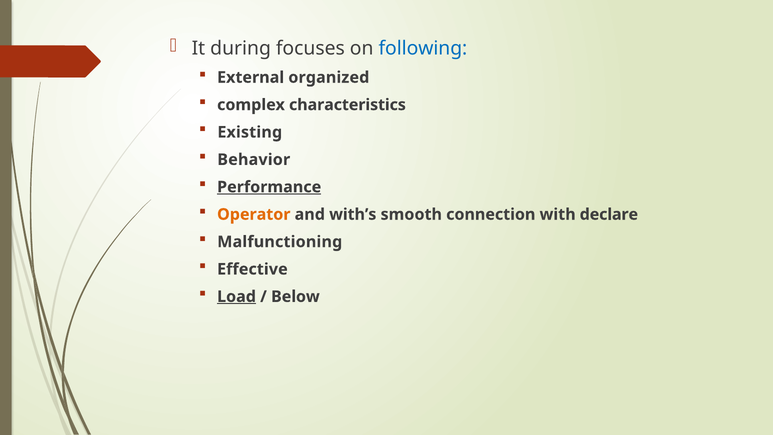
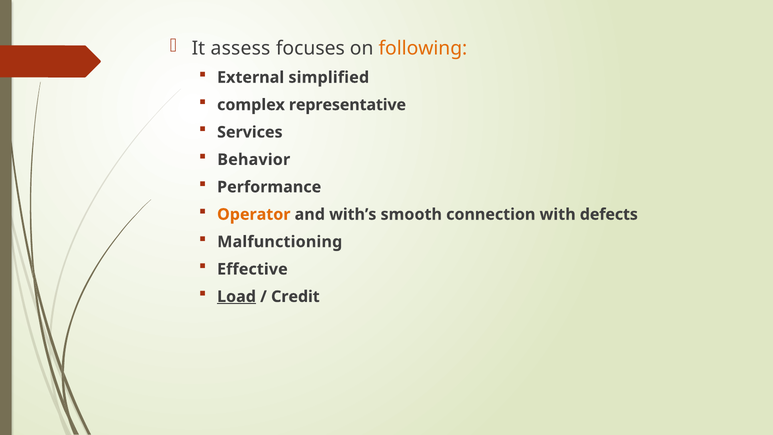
during: during -> assess
following colour: blue -> orange
organized: organized -> simplified
characteristics: characteristics -> representative
Existing: Existing -> Services
Performance underline: present -> none
declare: declare -> defects
Below: Below -> Credit
